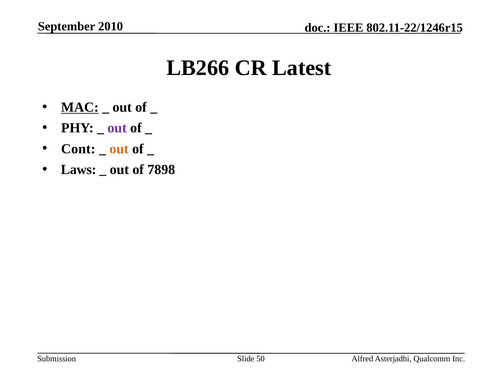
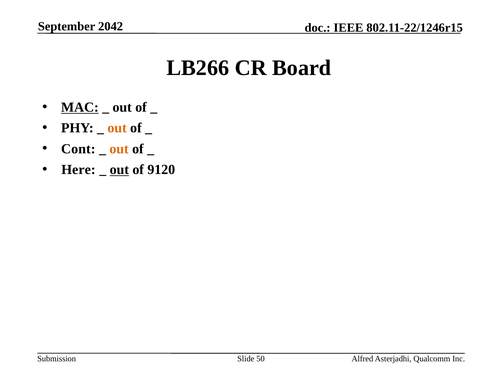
2010: 2010 -> 2042
Latest: Latest -> Board
out at (117, 128) colour: purple -> orange
Laws: Laws -> Here
out at (119, 169) underline: none -> present
7898: 7898 -> 9120
